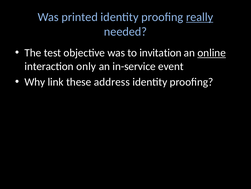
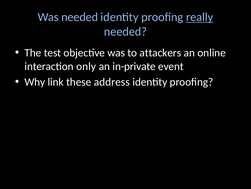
Was printed: printed -> needed
invitation: invitation -> attackers
online underline: present -> none
in-service: in-service -> in-private
